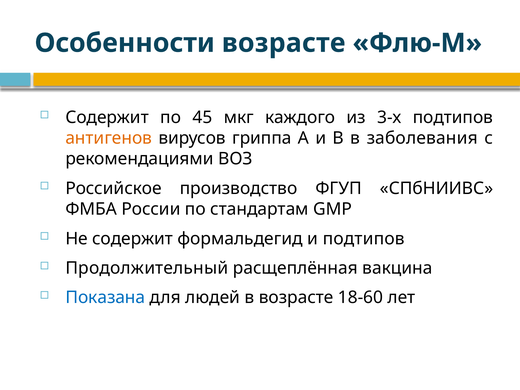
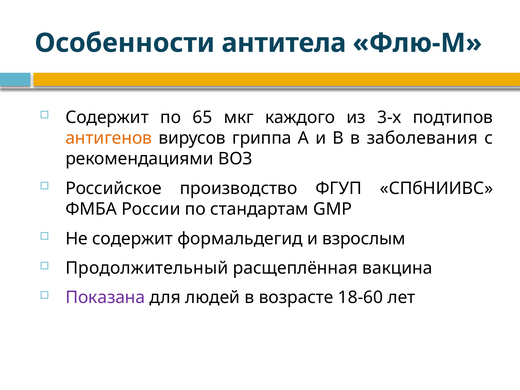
Особенности возрасте: возрасте -> антитела
45: 45 -> 65
и подтипов: подтипов -> взрослым
Показана colour: blue -> purple
